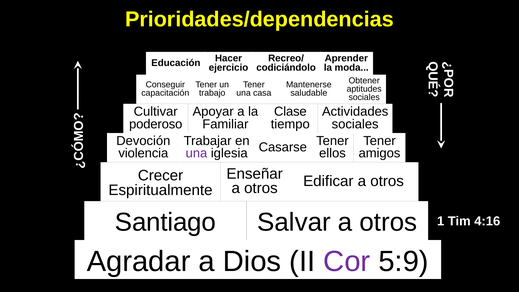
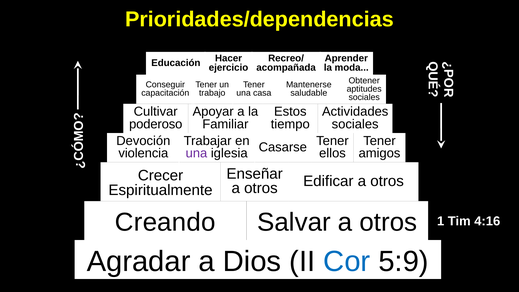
codiciándolo: codiciándolo -> acompañada
Clase: Clase -> Estos
Santiago: Santiago -> Creando
Cor colour: purple -> blue
